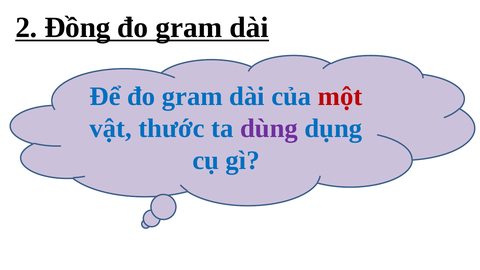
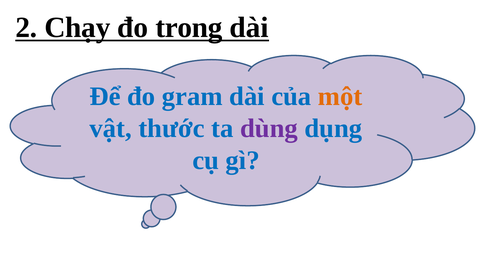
Đồng: Đồng -> Chạy
gram at (189, 27): gram -> trong
một colour: red -> orange
